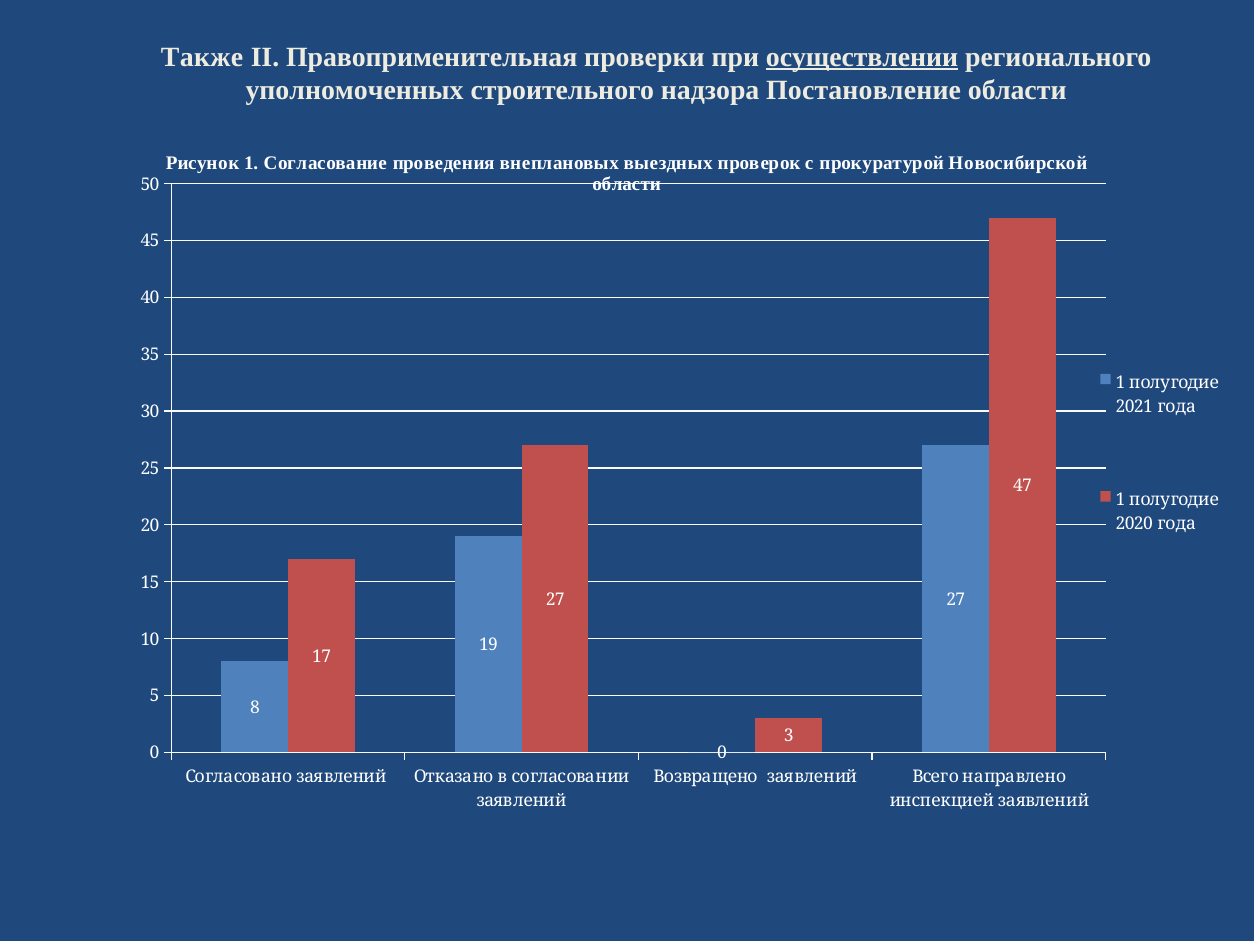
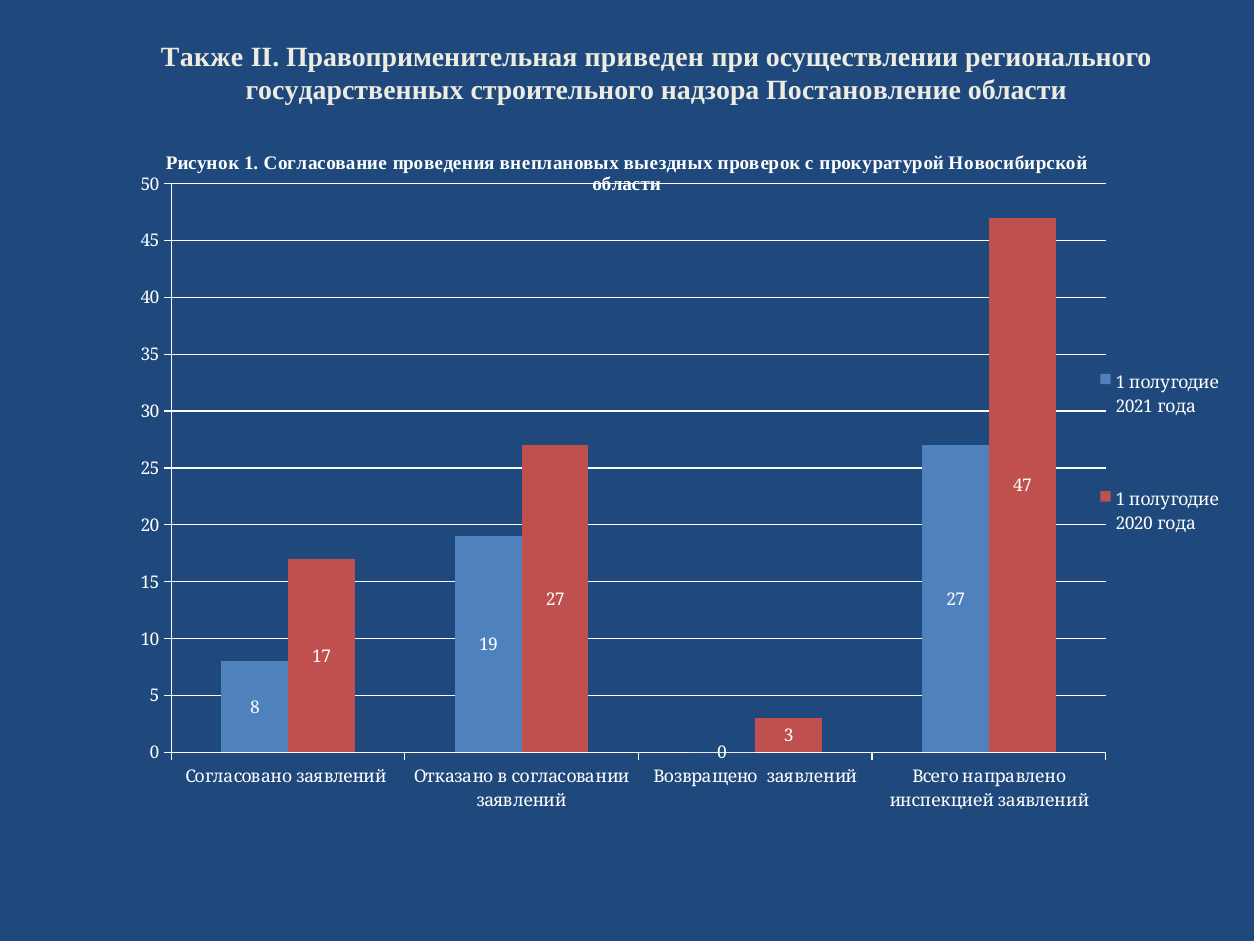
проверки: проверки -> приведен
осуществлении underline: present -> none
уполномоченных: уполномоченных -> государственных
